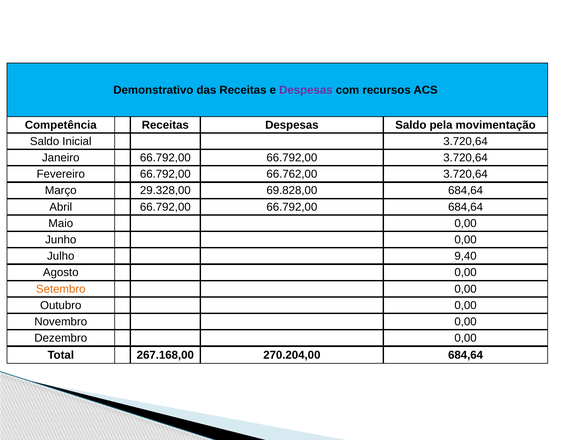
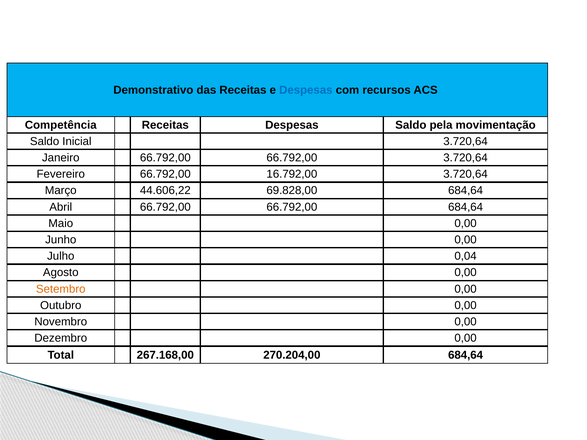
Despesas at (306, 90) colour: purple -> blue
66.762,00: 66.762,00 -> 16.792,00
29.328,00: 29.328,00 -> 44.606,22
9,40: 9,40 -> 0,04
